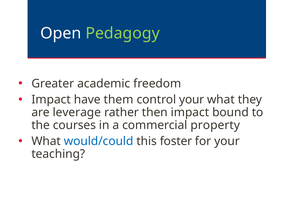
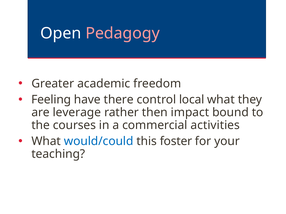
Pedagogy colour: light green -> pink
Impact at (51, 100): Impact -> Feeling
them: them -> there
control your: your -> local
property: property -> activities
